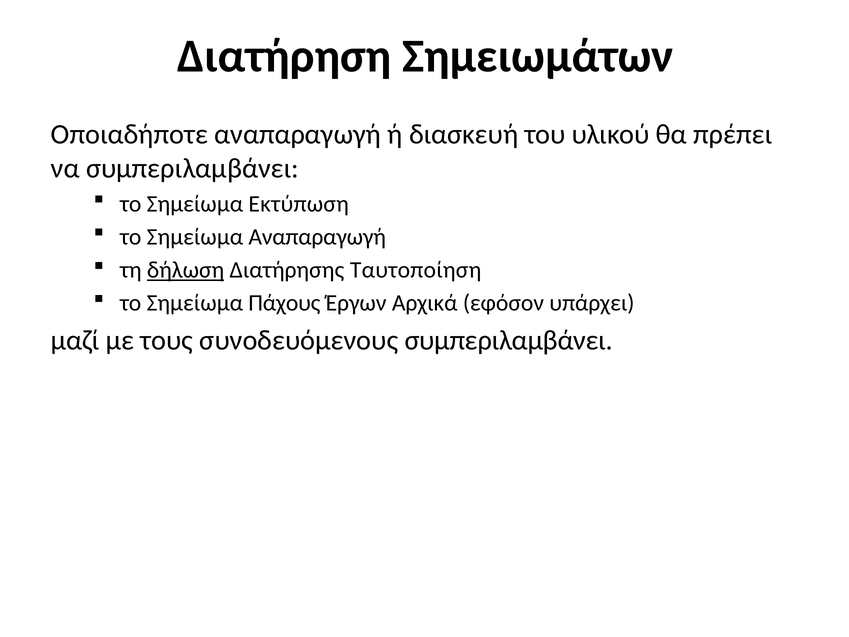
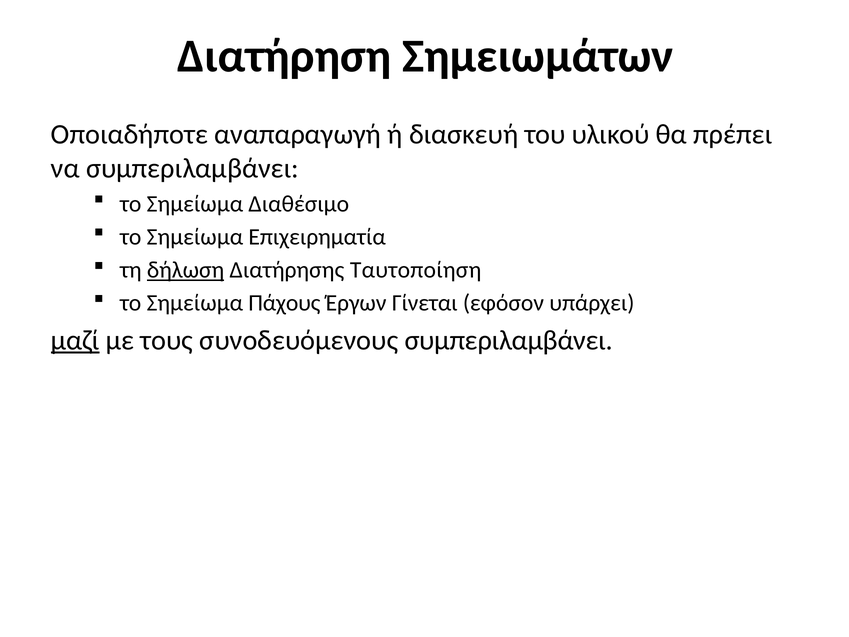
Εκτύπωση: Εκτύπωση -> Διαθέσιμο
Σημείωμα Αναπαραγωγή: Αναπαραγωγή -> Επιχειρηματία
Αρχικά: Αρχικά -> Γίνεται
μαζί underline: none -> present
